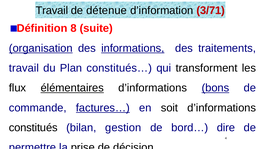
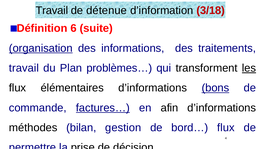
3/71: 3/71 -> 3/18
8: 8 -> 6
informations underline: present -> none
constitués…: constitués… -> problèmes…
les underline: none -> present
élémentaires underline: present -> none
soit: soit -> afin
constitués: constitués -> méthodes
bord… dire: dire -> flux
